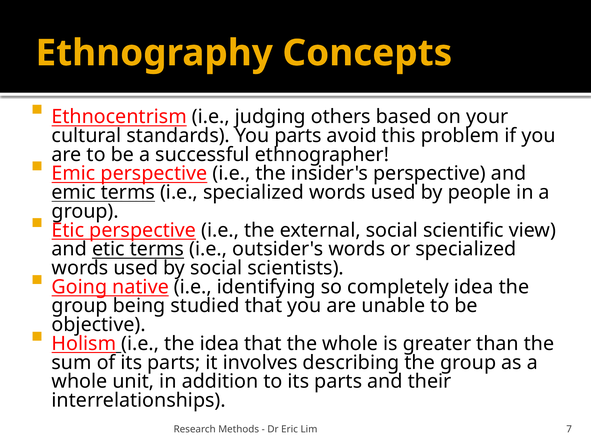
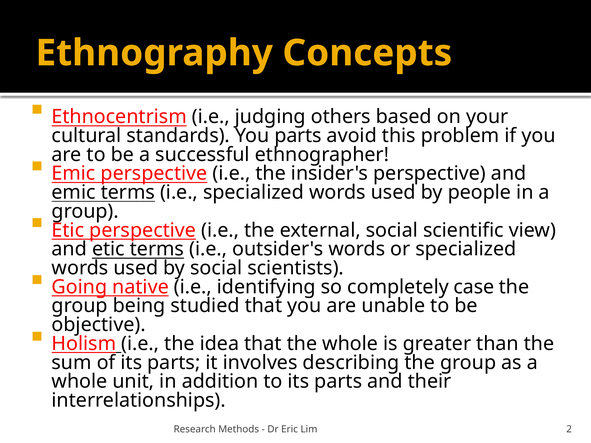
completely idea: idea -> case
7: 7 -> 2
